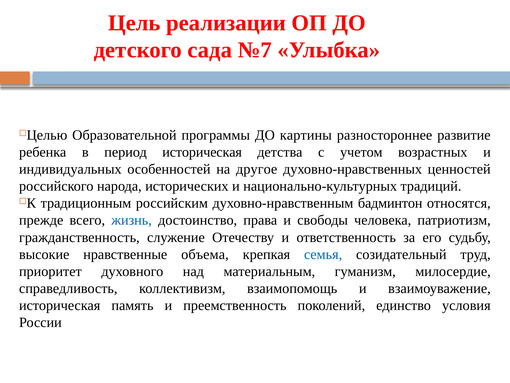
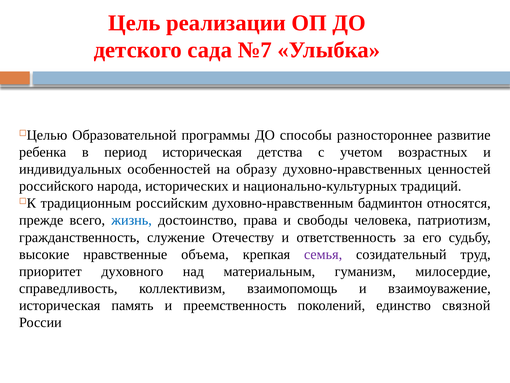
картины: картины -> способы
другое: другое -> образу
семья colour: blue -> purple
условия: условия -> связной
